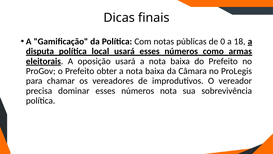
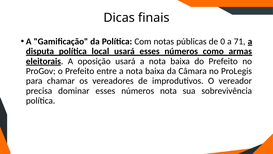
18: 18 -> 71
obter: obter -> entre
